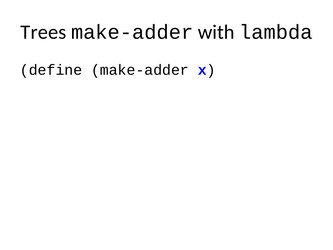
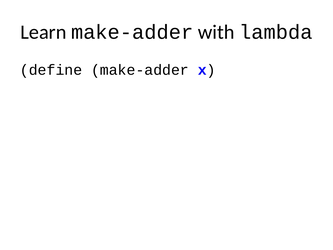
Trees: Trees -> Learn
